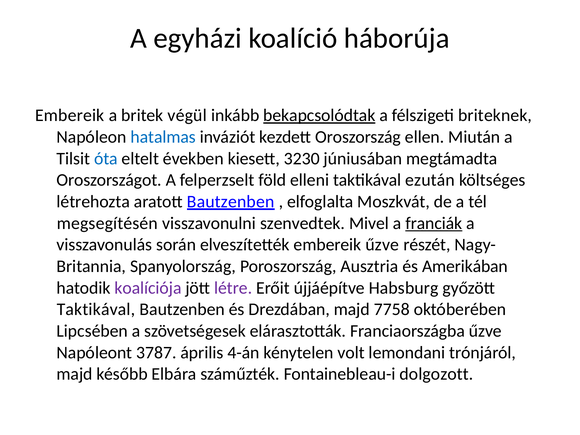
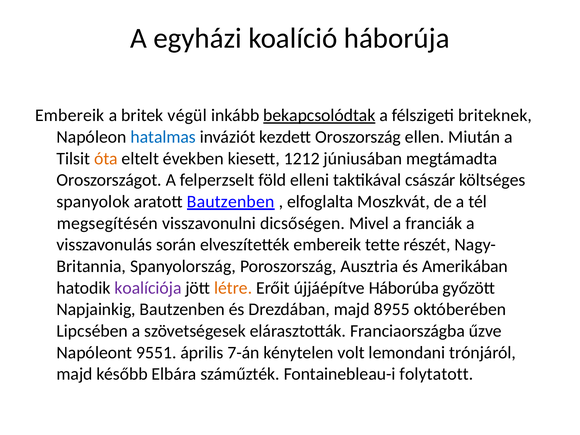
óta colour: blue -> orange
3230: 3230 -> 1212
ezután: ezután -> császár
létrehozta: létrehozta -> spanyolok
szenvedtek: szenvedtek -> dicsőségen
franciák underline: present -> none
embereik űzve: űzve -> tette
létre colour: purple -> orange
Habsburg: Habsburg -> Háborúba
Taktikával at (96, 309): Taktikával -> Napjainkig
7758: 7758 -> 8955
3787: 3787 -> 9551
4-án: 4-án -> 7-án
dolgozott: dolgozott -> folytatott
